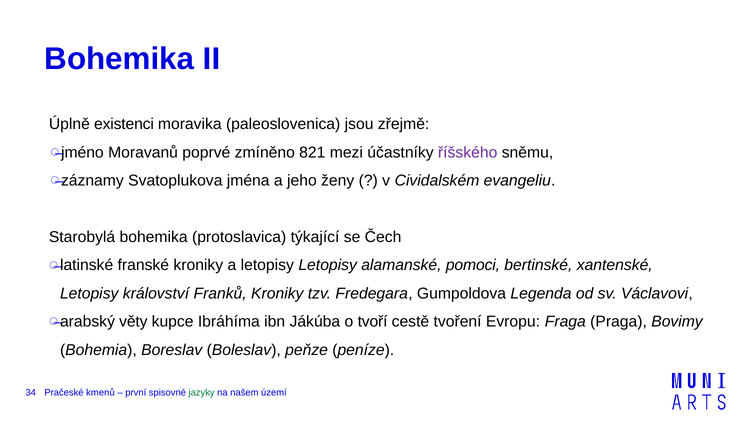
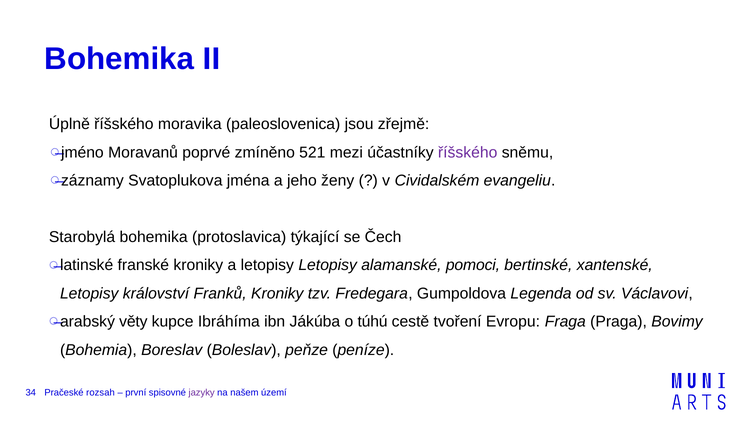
Úplně existenci: existenci -> říšského
821: 821 -> 521
tvoří: tvoří -> túhú
kmenů: kmenů -> rozsah
jazyky colour: green -> purple
